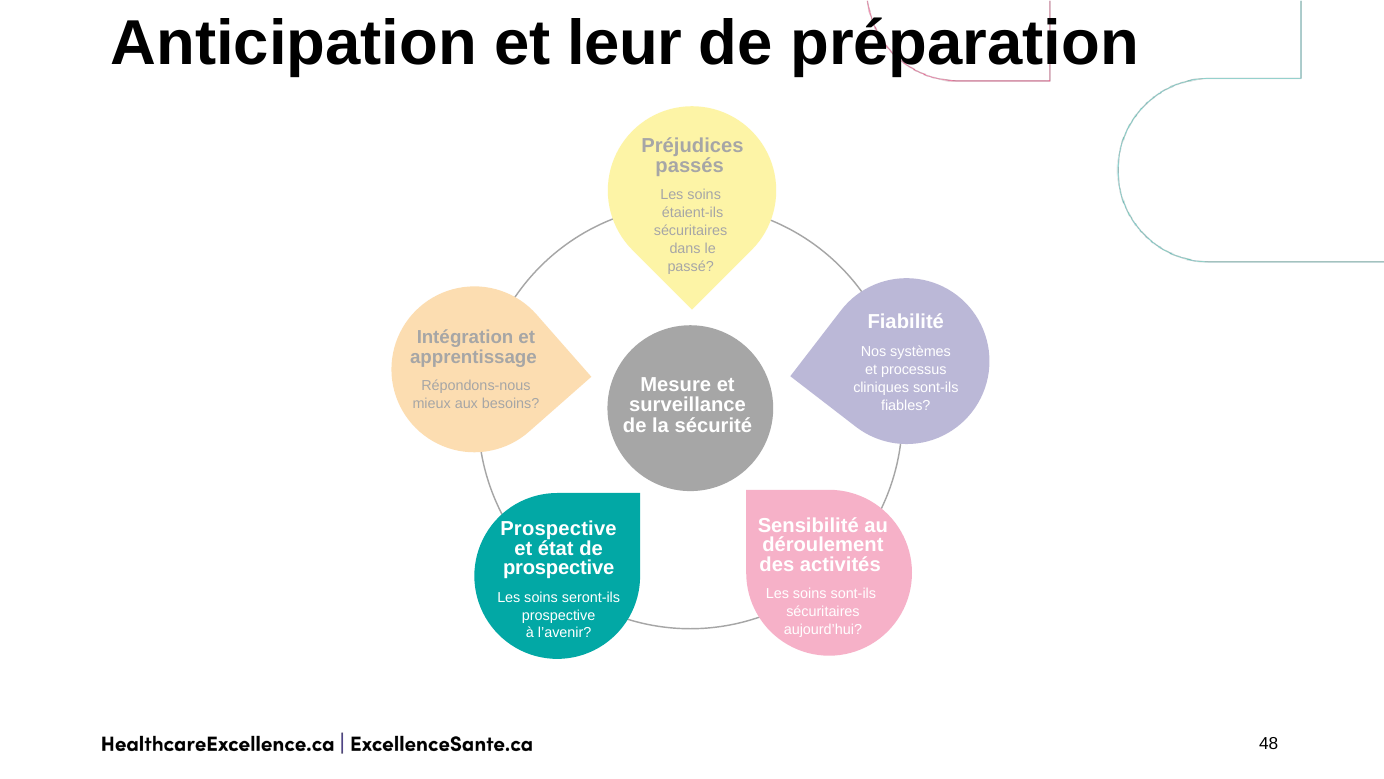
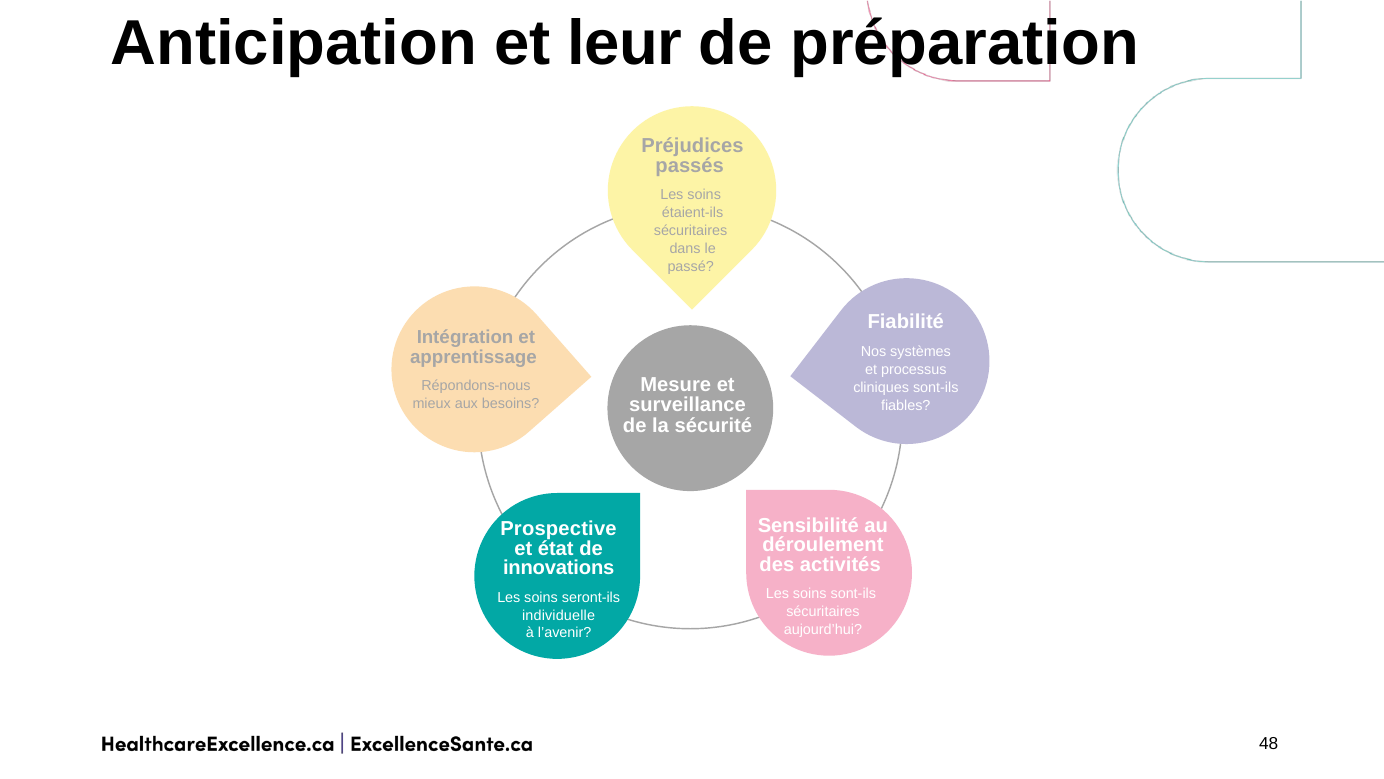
prospective at (559, 568): prospective -> innovations
prospective at (559, 615): prospective -> individuelle
